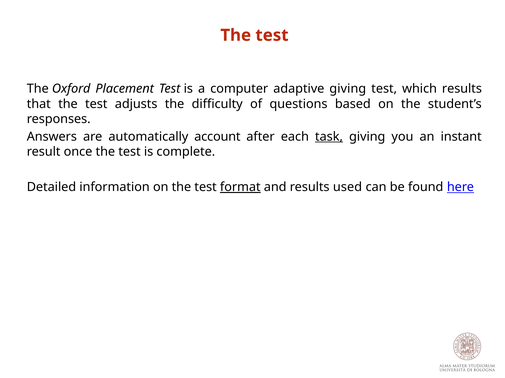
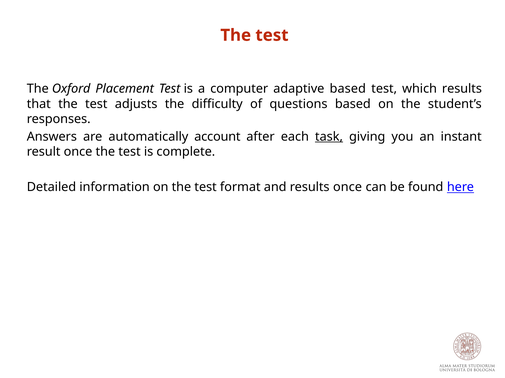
adaptive giving: giving -> based
format underline: present -> none
results used: used -> once
